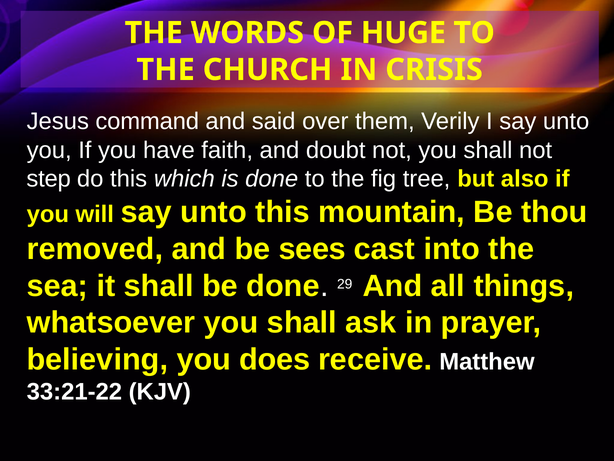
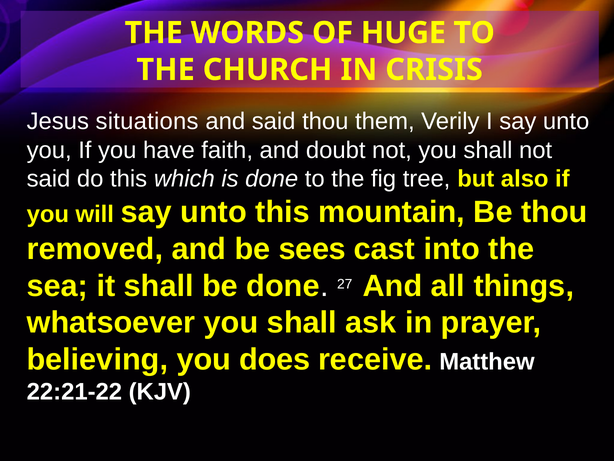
command: command -> situations
said over: over -> thou
step at (49, 179): step -> said
29: 29 -> 27
33:21-22: 33:21-22 -> 22:21-22
